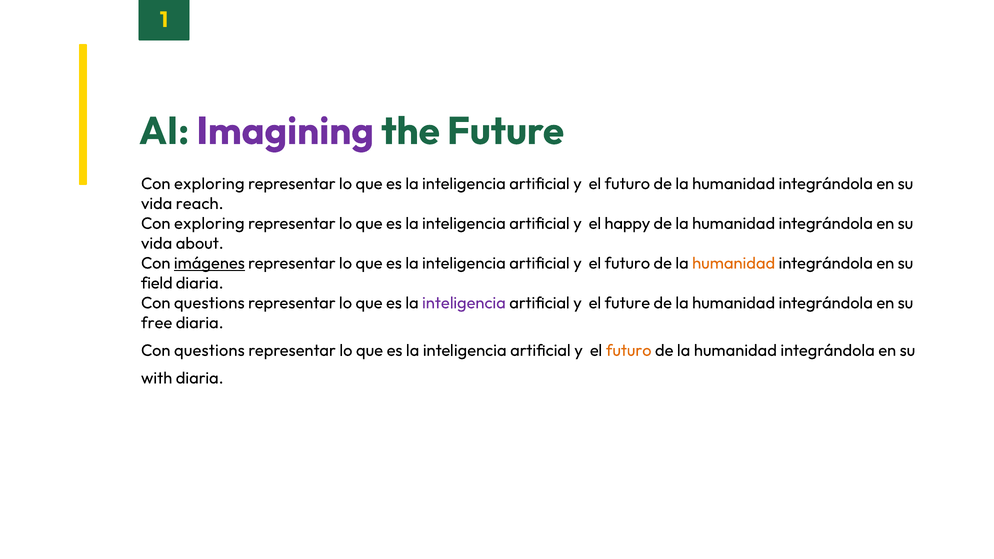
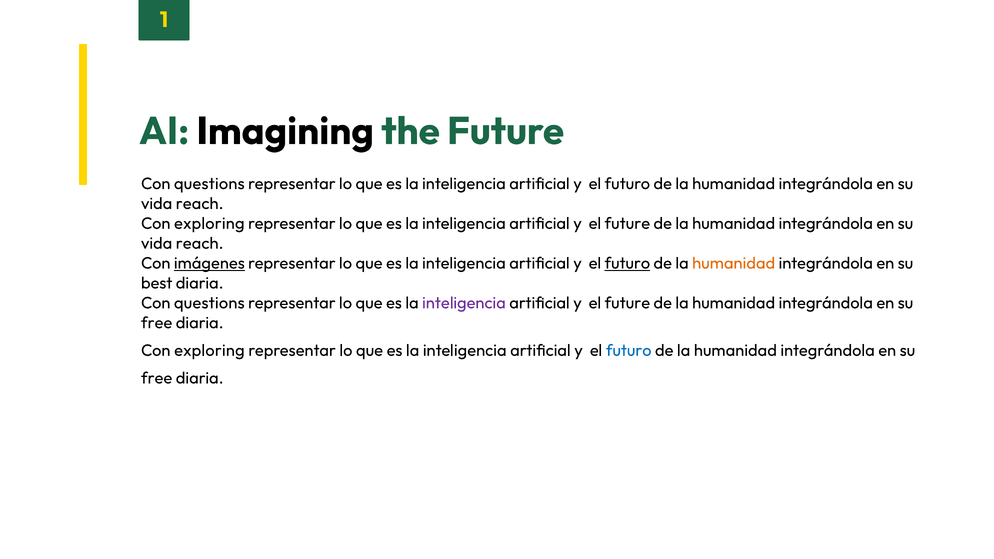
Imagining colour: purple -> black
exploring at (209, 184): exploring -> questions
happy at (627, 223): happy -> future
about at (200, 243): about -> reach
futuro at (627, 263) underline: none -> present
field: field -> best
questions at (209, 350): questions -> exploring
futuro at (629, 350) colour: orange -> blue
with at (157, 378): with -> free
